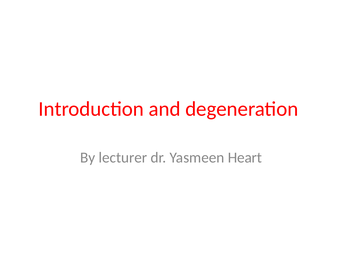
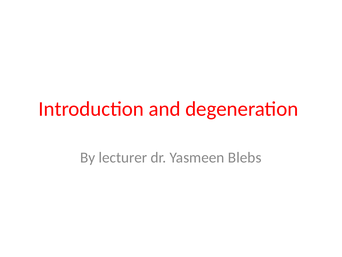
Heart: Heart -> Blebs
